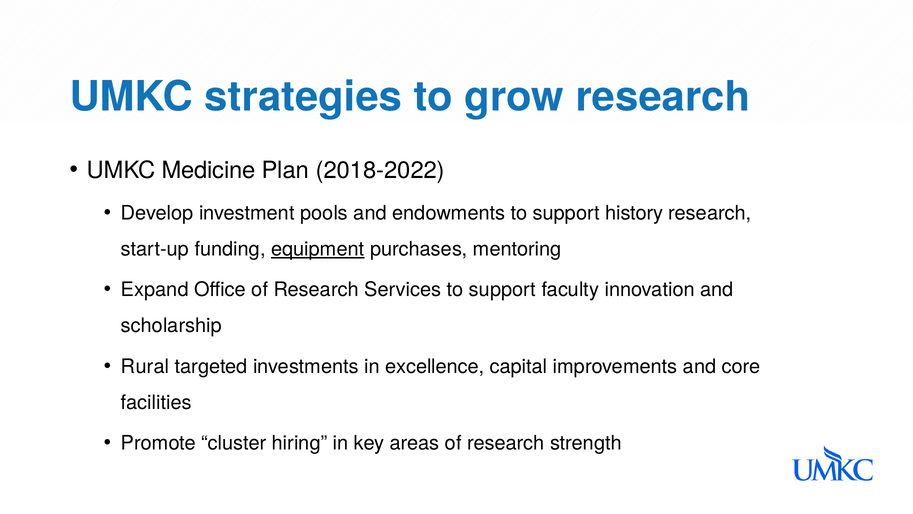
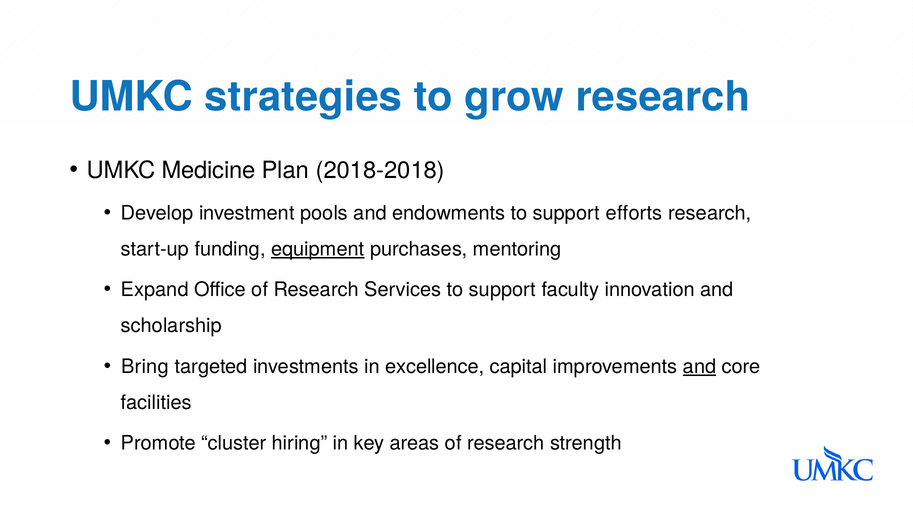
2018-2022: 2018-2022 -> 2018-2018
history: history -> efforts
Rural: Rural -> Bring
and at (700, 366) underline: none -> present
